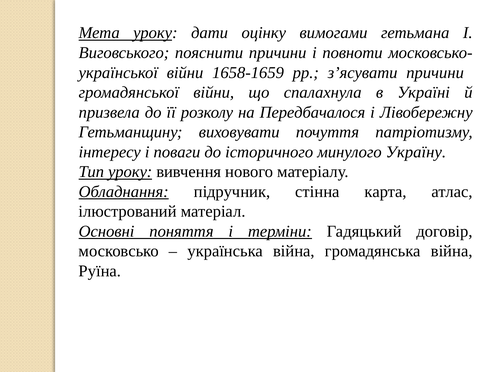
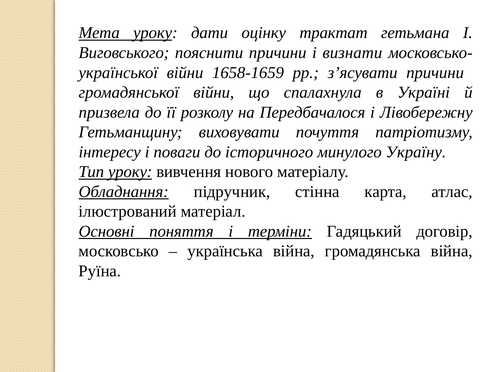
вимогами: вимогами -> трактат
повноти: повноти -> визнати
